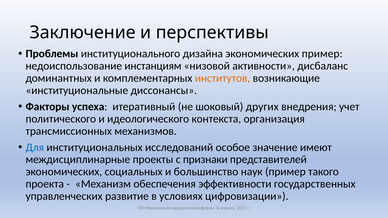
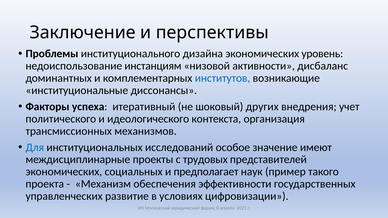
экономических пример: пример -> уровень
институтов colour: orange -> blue
признаки: признаки -> трудовых
большинство: большинство -> предполагает
